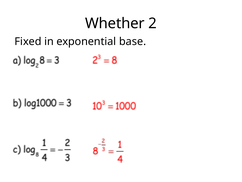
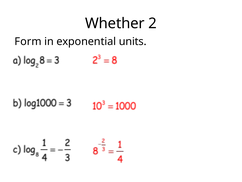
Fixed: Fixed -> Form
base: base -> units
